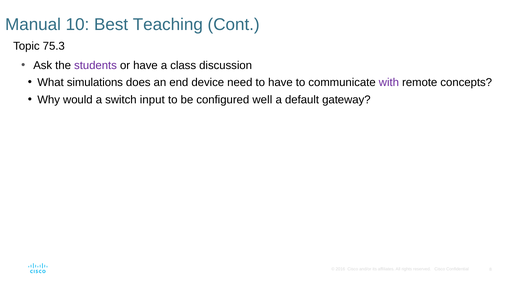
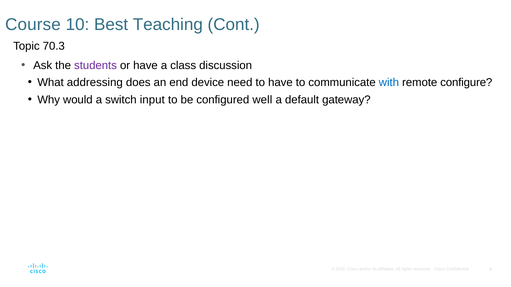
Manual: Manual -> Course
75.3: 75.3 -> 70.3
simulations: simulations -> addressing
with colour: purple -> blue
concepts: concepts -> configure
